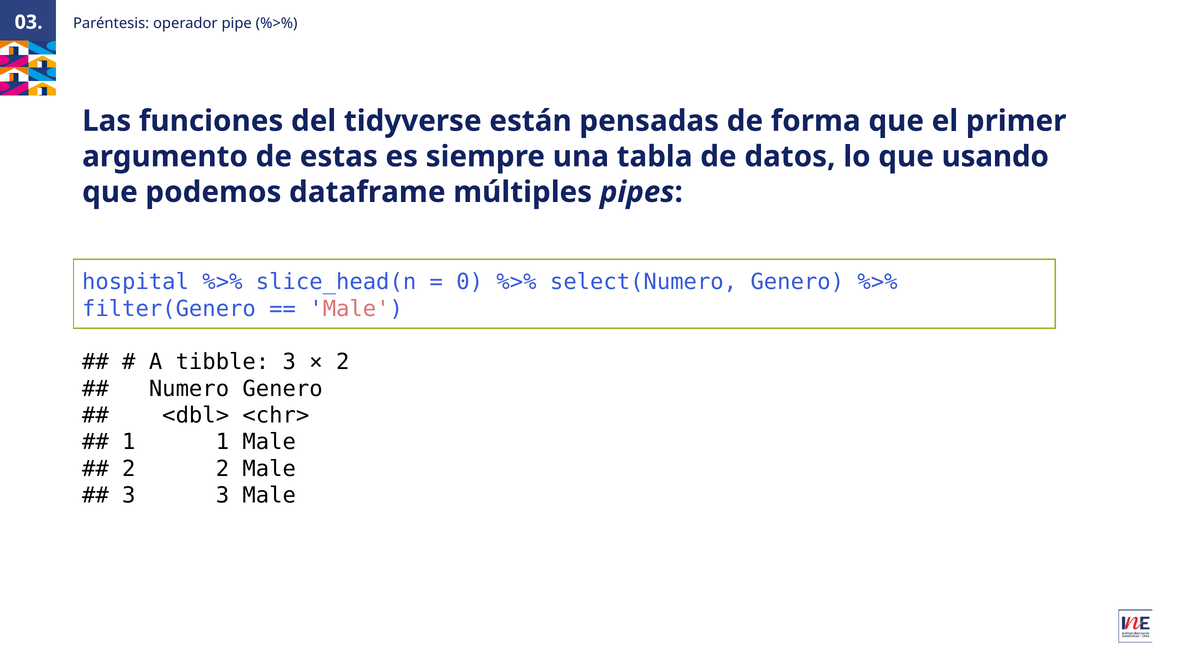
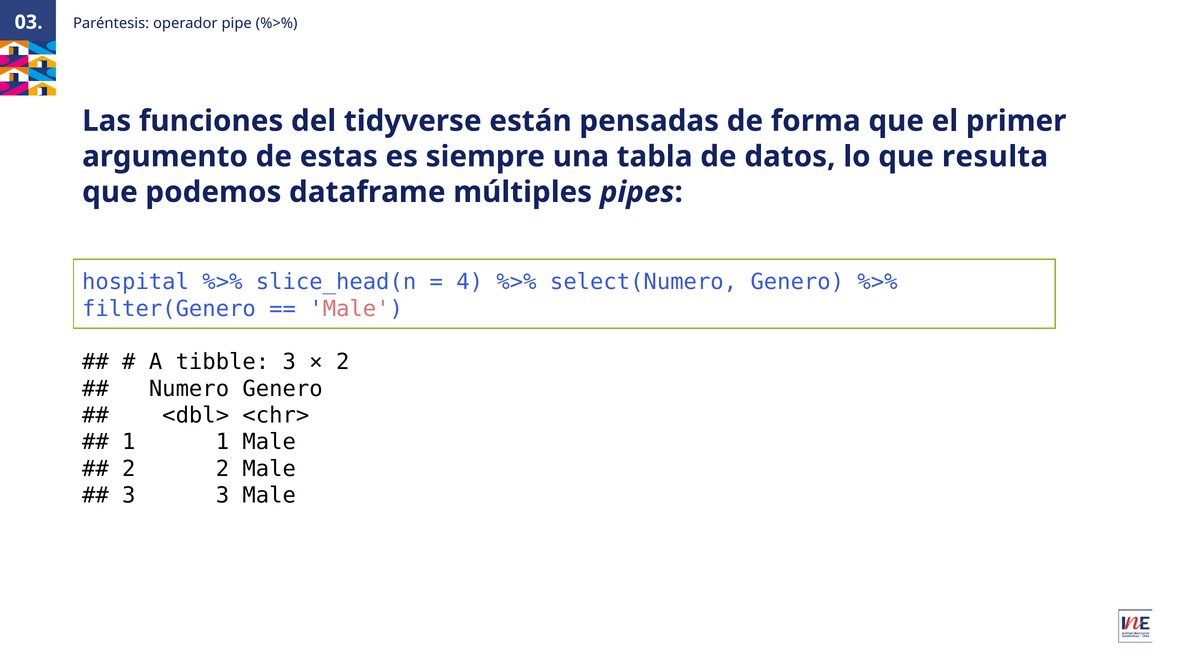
usando: usando -> resulta
0: 0 -> 4
